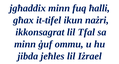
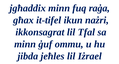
ħalli: ħalli -> raġa
